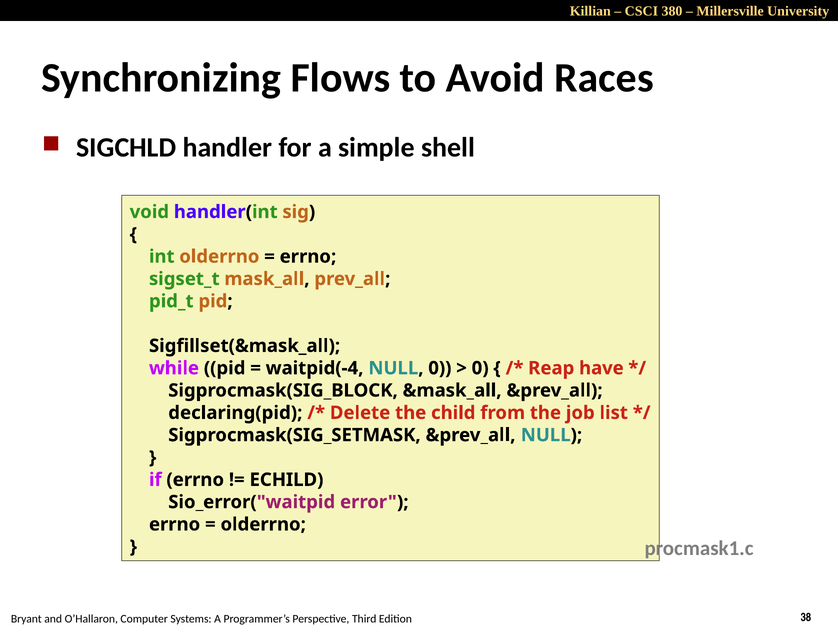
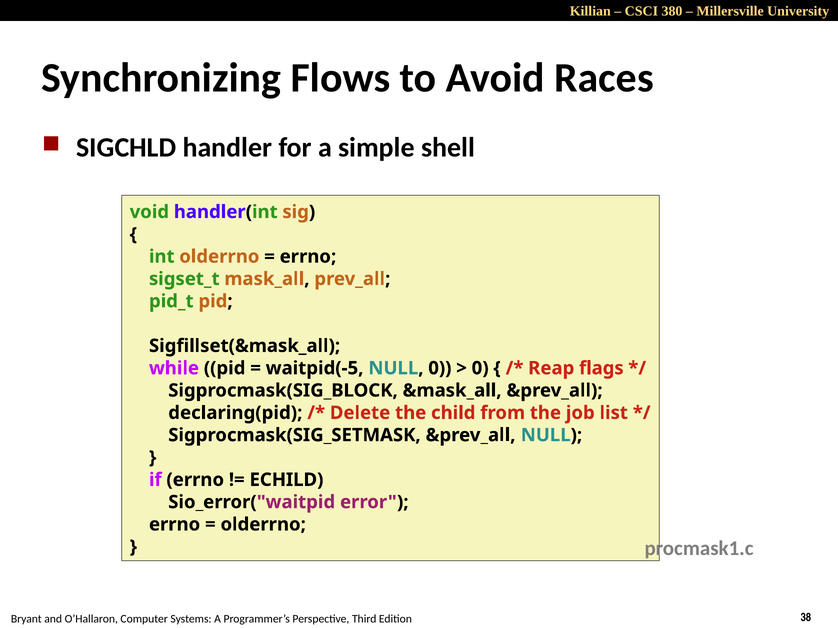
waitpid(-4: waitpid(-4 -> waitpid(-5
have: have -> flags
